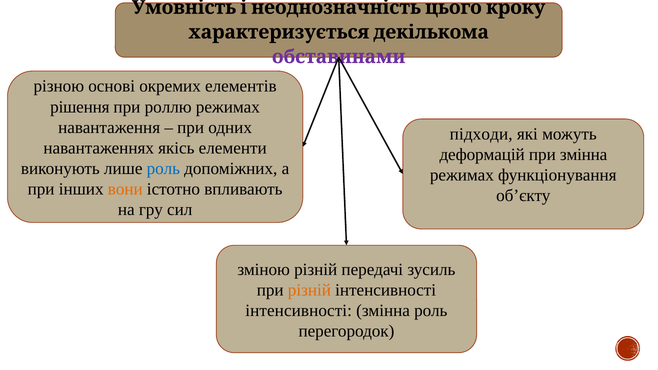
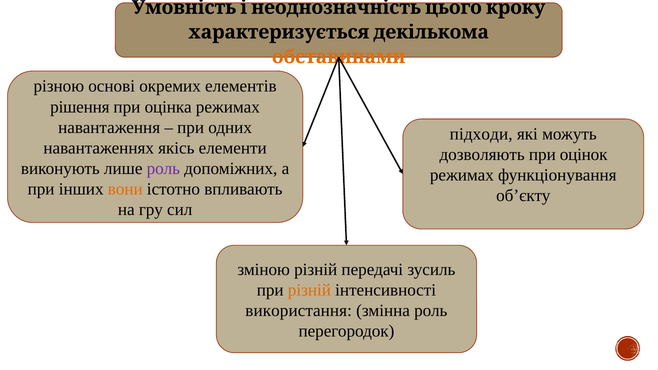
обставинами colour: purple -> orange
роллю: роллю -> оцінка
деформацій: деформацій -> дозволяють
при змінна: змінна -> оцінок
роль at (163, 169) colour: blue -> purple
інтенсивності at (299, 311): інтенсивності -> використання
